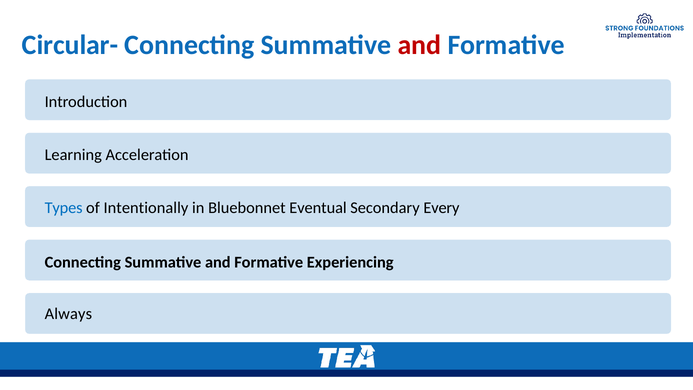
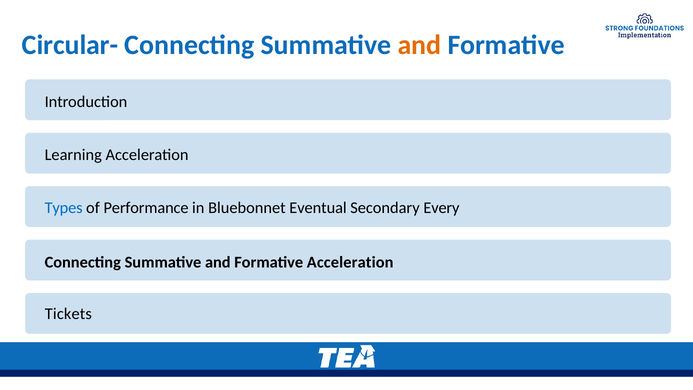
and at (419, 45) colour: red -> orange
Intentionally: Intentionally -> Performance
Formative Experiencing: Experiencing -> Acceleration
Always: Always -> Tickets
